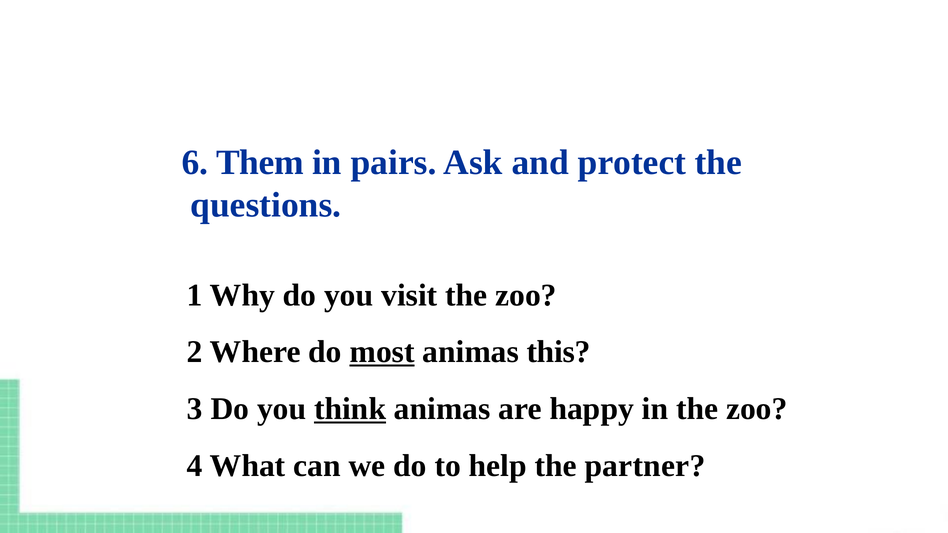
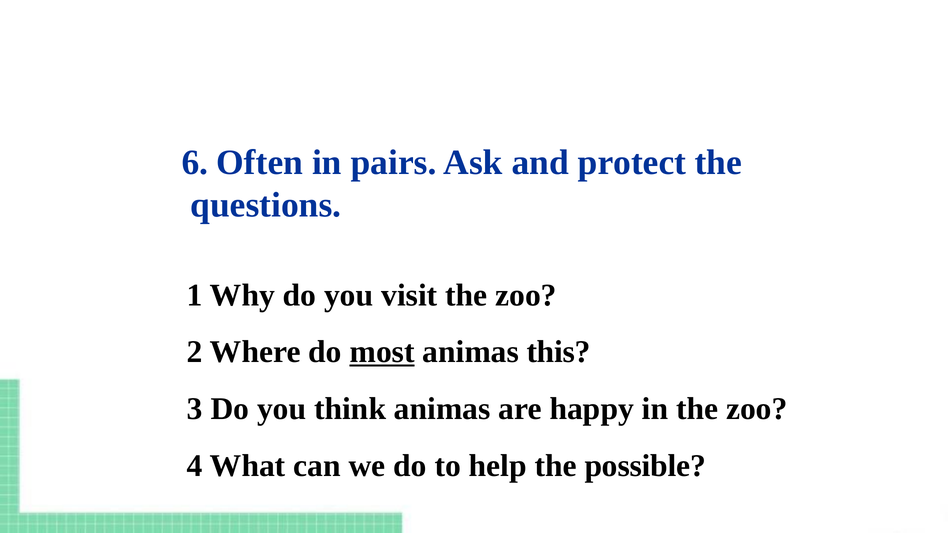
Them: Them -> Often
think underline: present -> none
partner: partner -> possible
